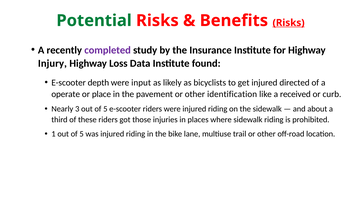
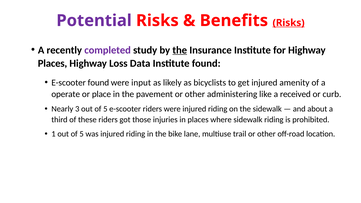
Potential colour: green -> purple
the at (180, 50) underline: none -> present
Injury at (52, 64): Injury -> Places
E-scooter depth: depth -> found
directed: directed -> amenity
identification: identification -> administering
